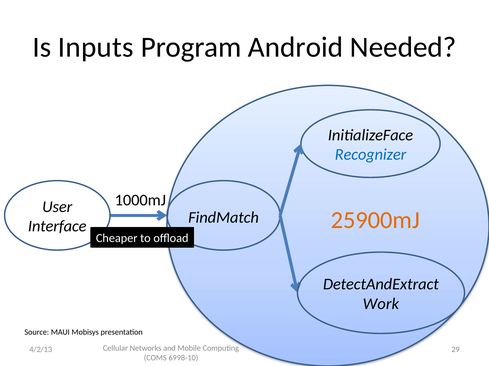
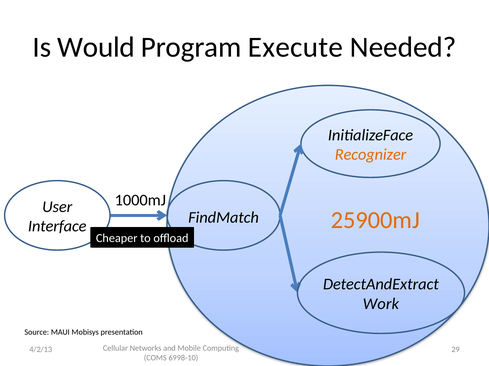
Inputs: Inputs -> Would
Android: Android -> Execute
Recognizer colour: blue -> orange
